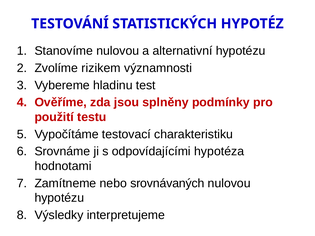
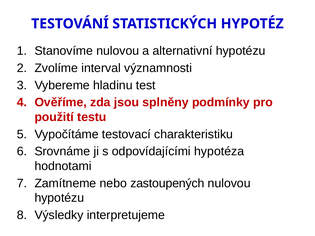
rizikem: rizikem -> interval
srovnávaných: srovnávaných -> zastoupených
